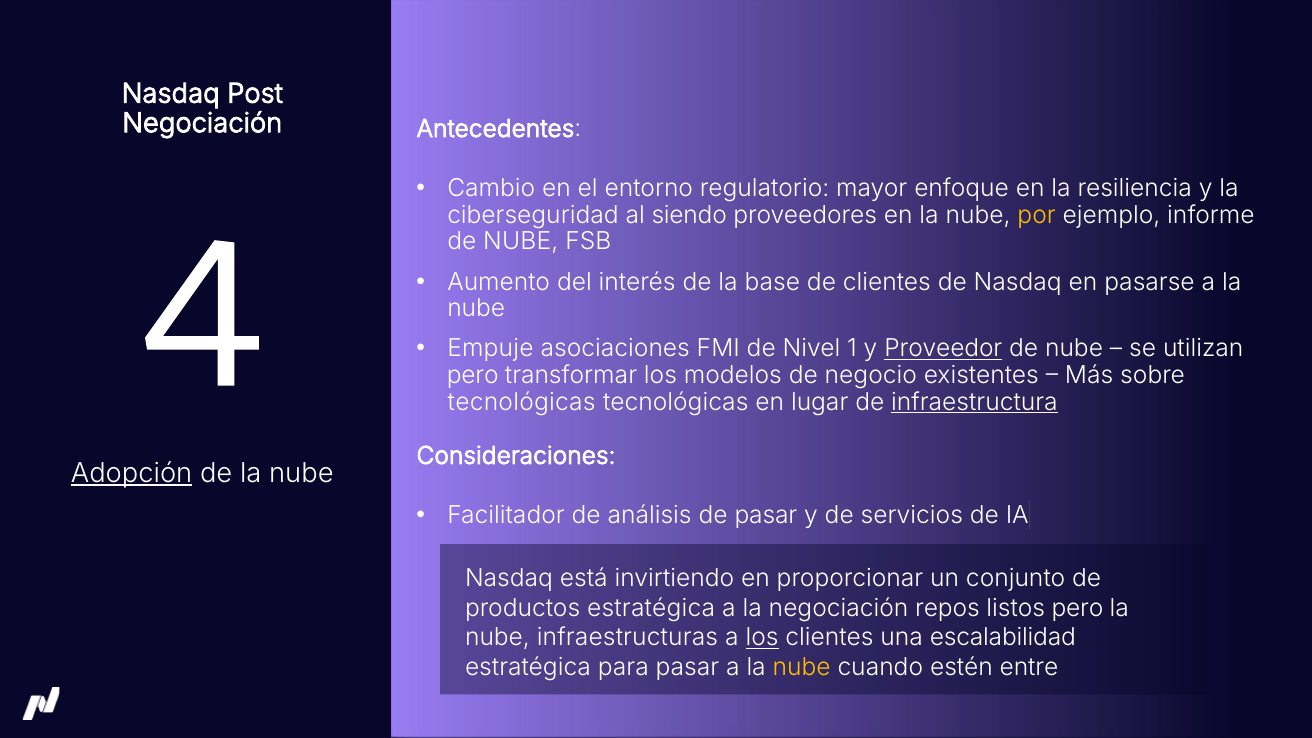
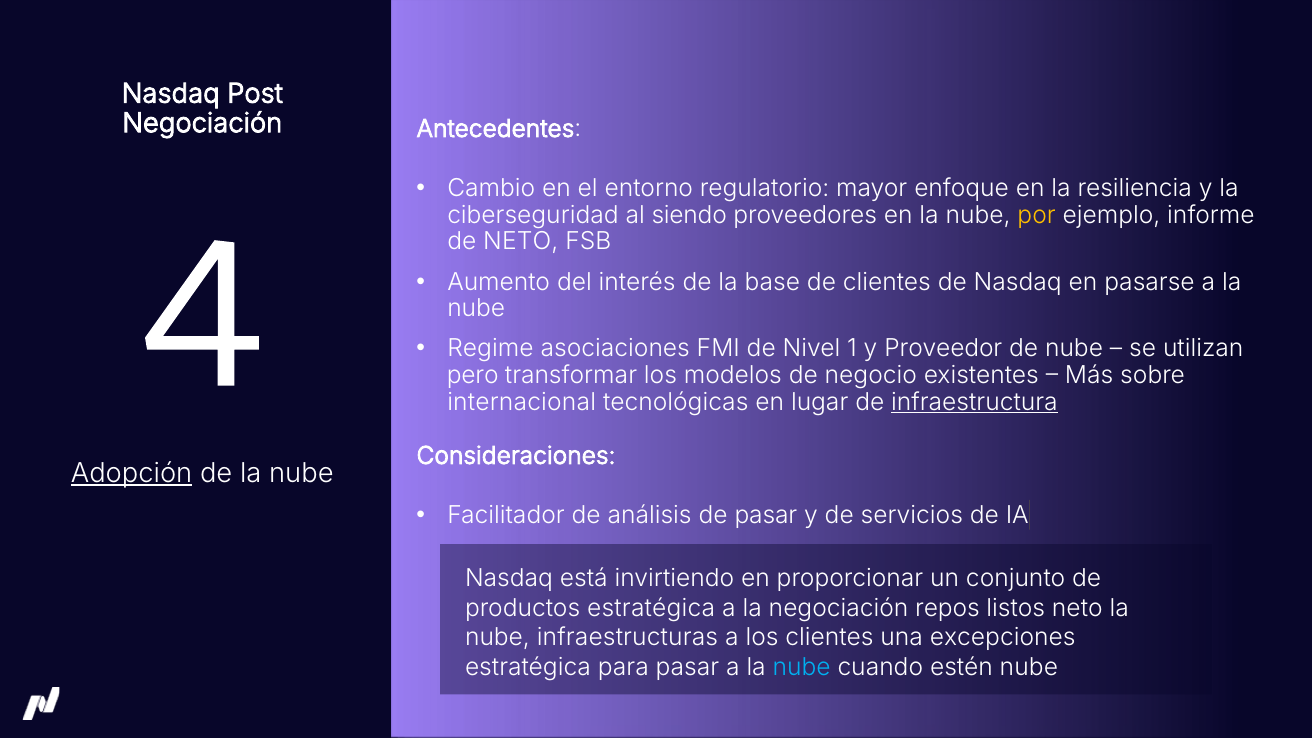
NUBE at (521, 242): NUBE -> NETO
Empuje: Empuje -> Regime
Proveedor underline: present -> none
tecnológicas at (522, 402): tecnológicas -> internacional
listos pero: pero -> neto
los at (762, 638) underline: present -> none
escalabilidad: escalabilidad -> excepciones
nube at (802, 667) colour: yellow -> light blue
estén entre: entre -> nube
